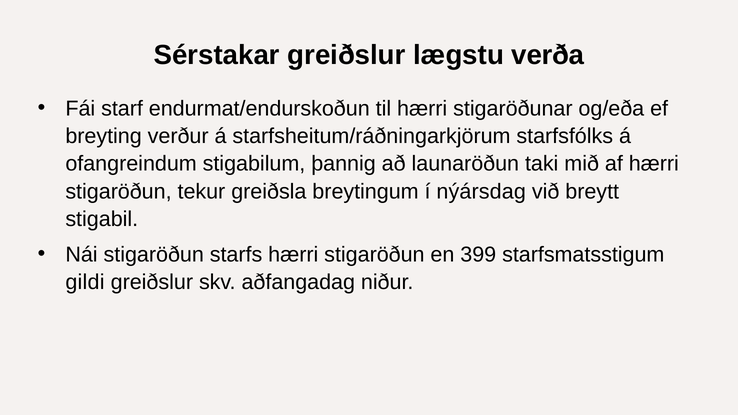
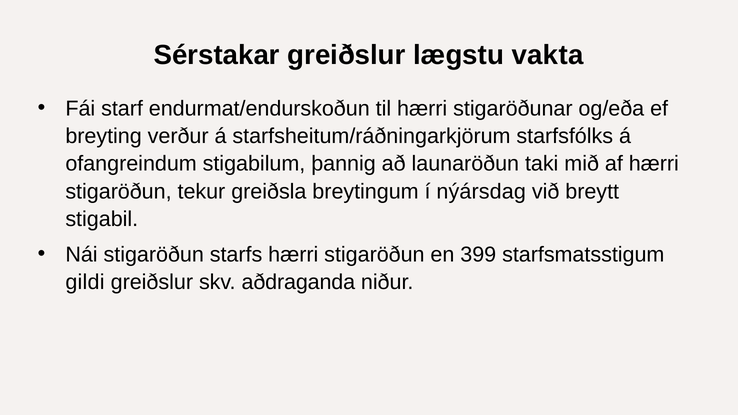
verða: verða -> vakta
aðfangadag: aðfangadag -> aðdraganda
